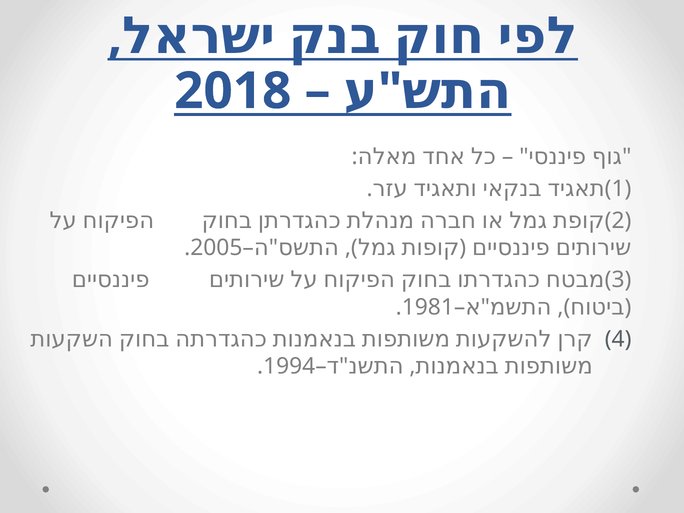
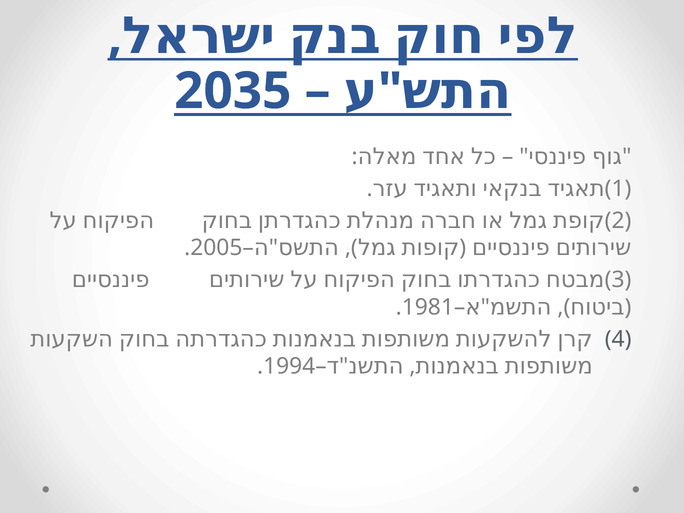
2018: 2018 -> 2035
